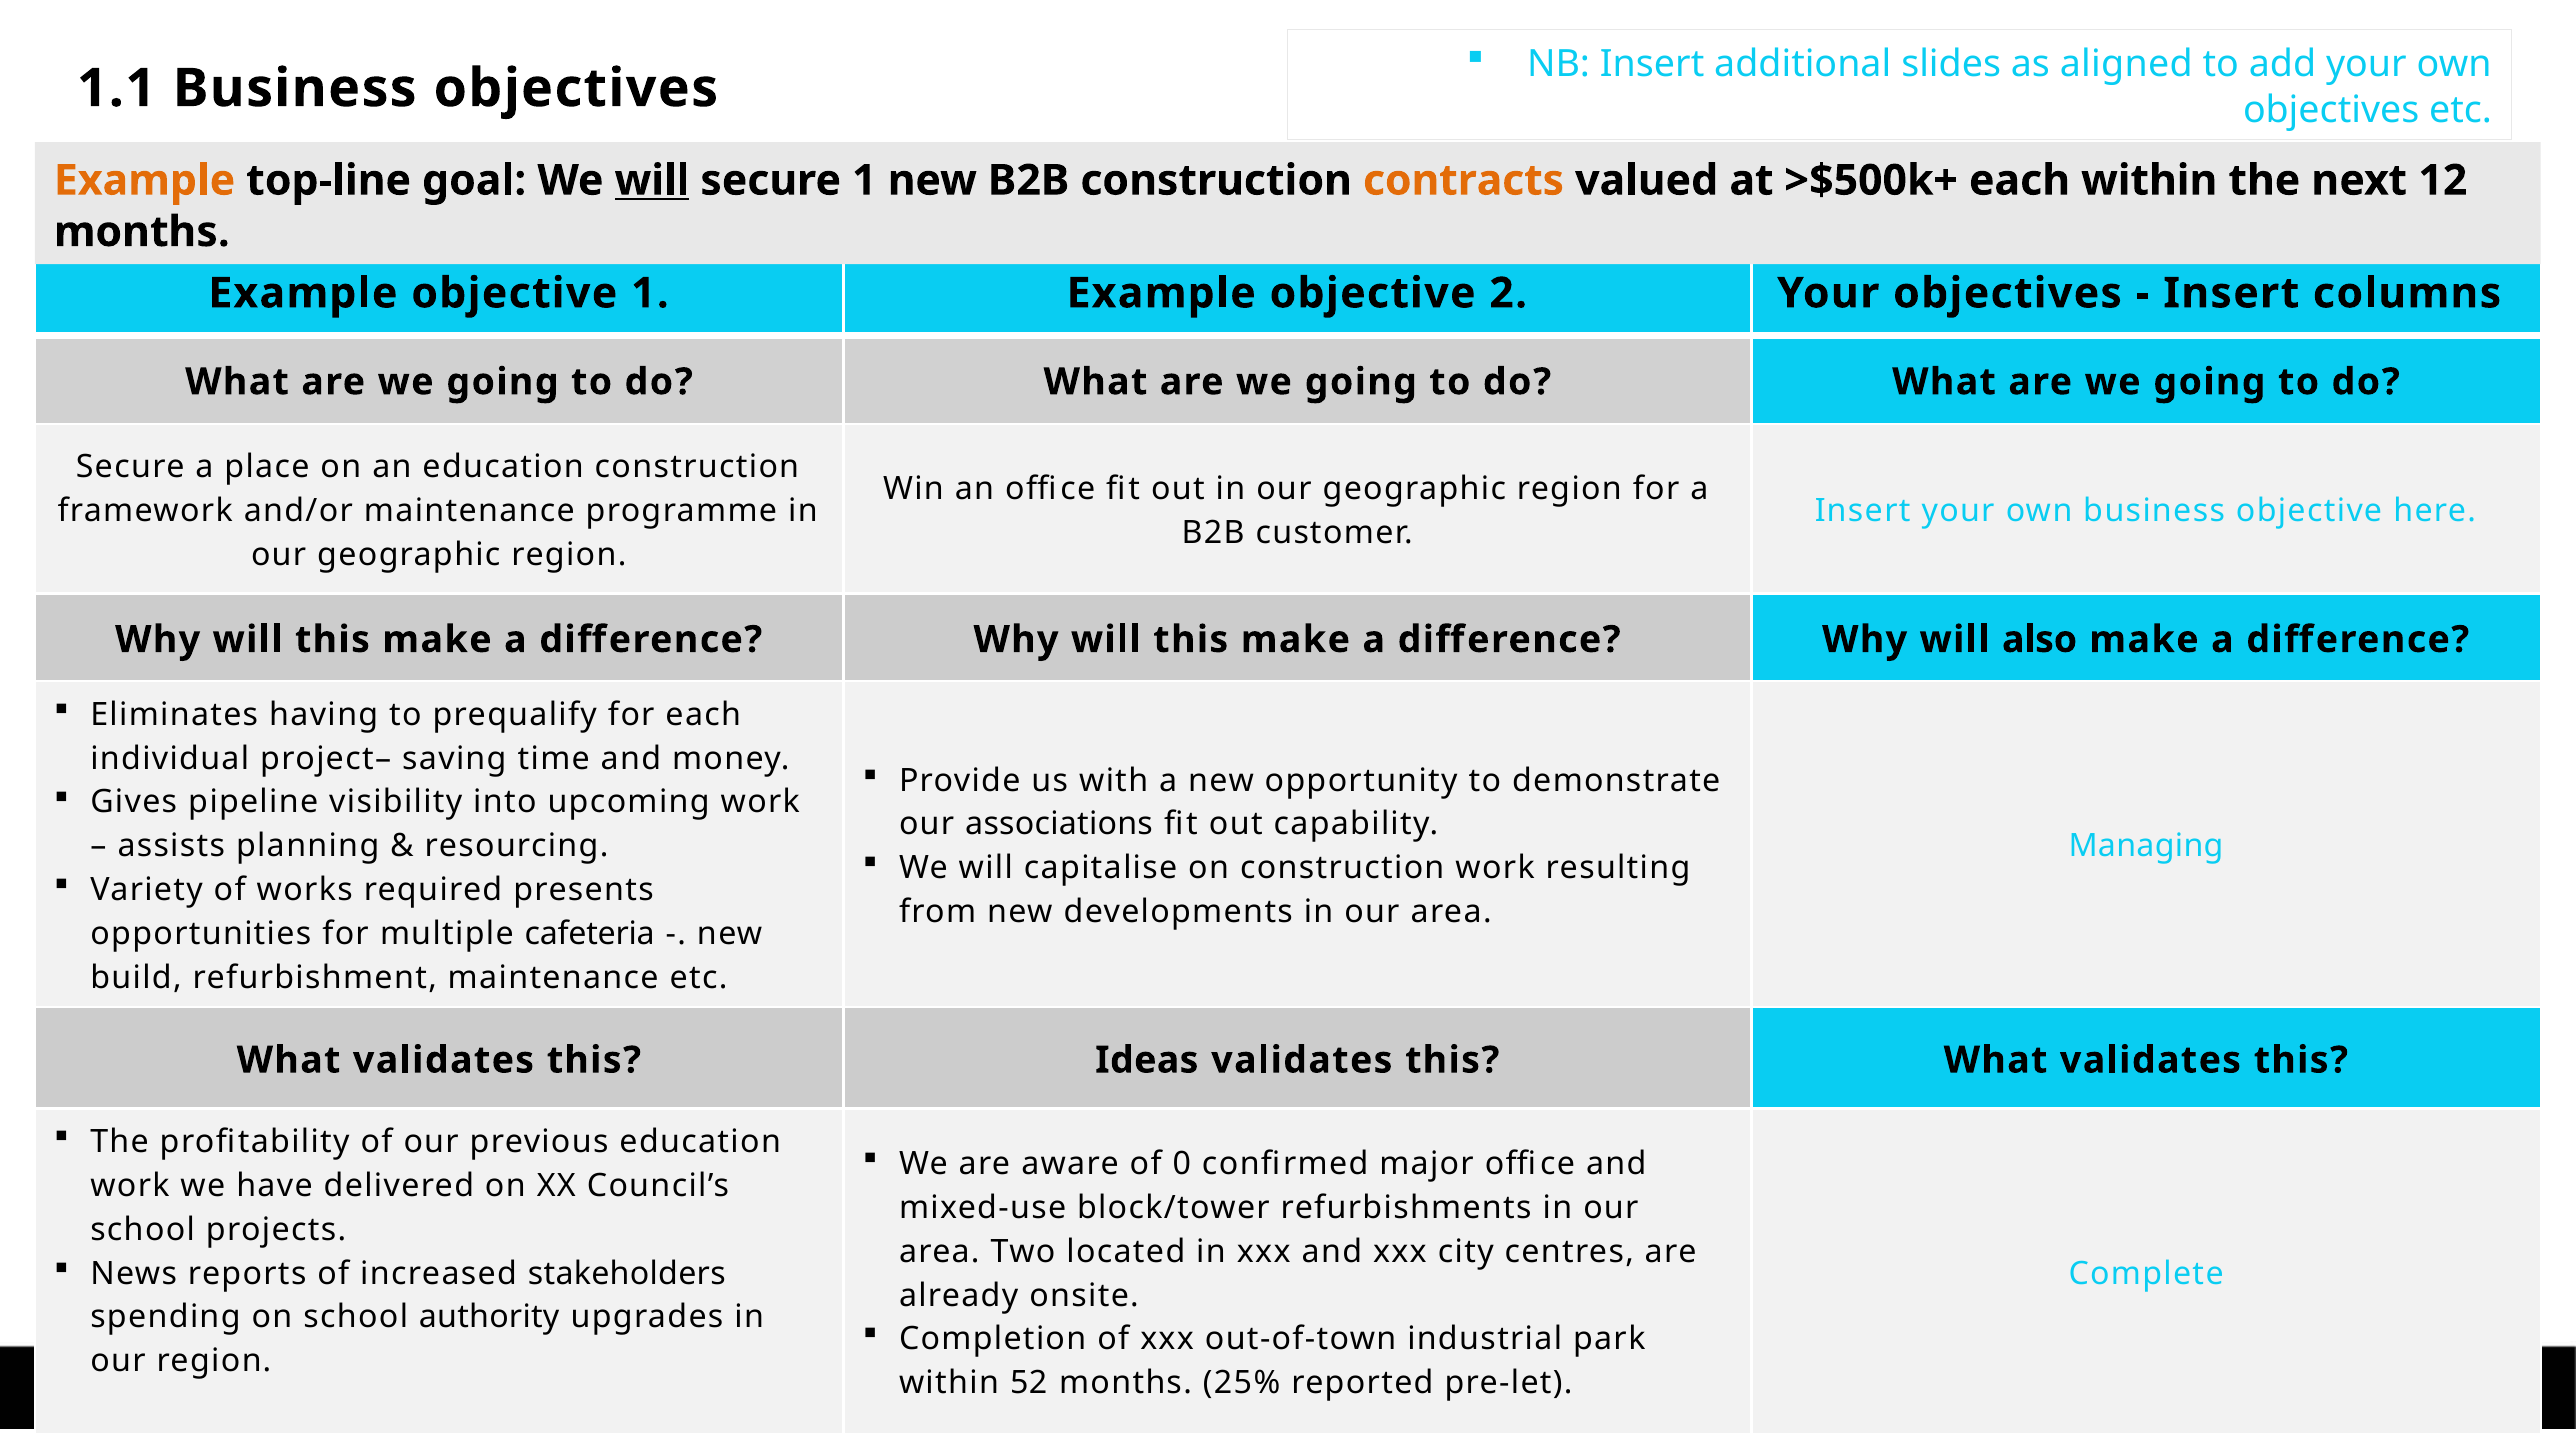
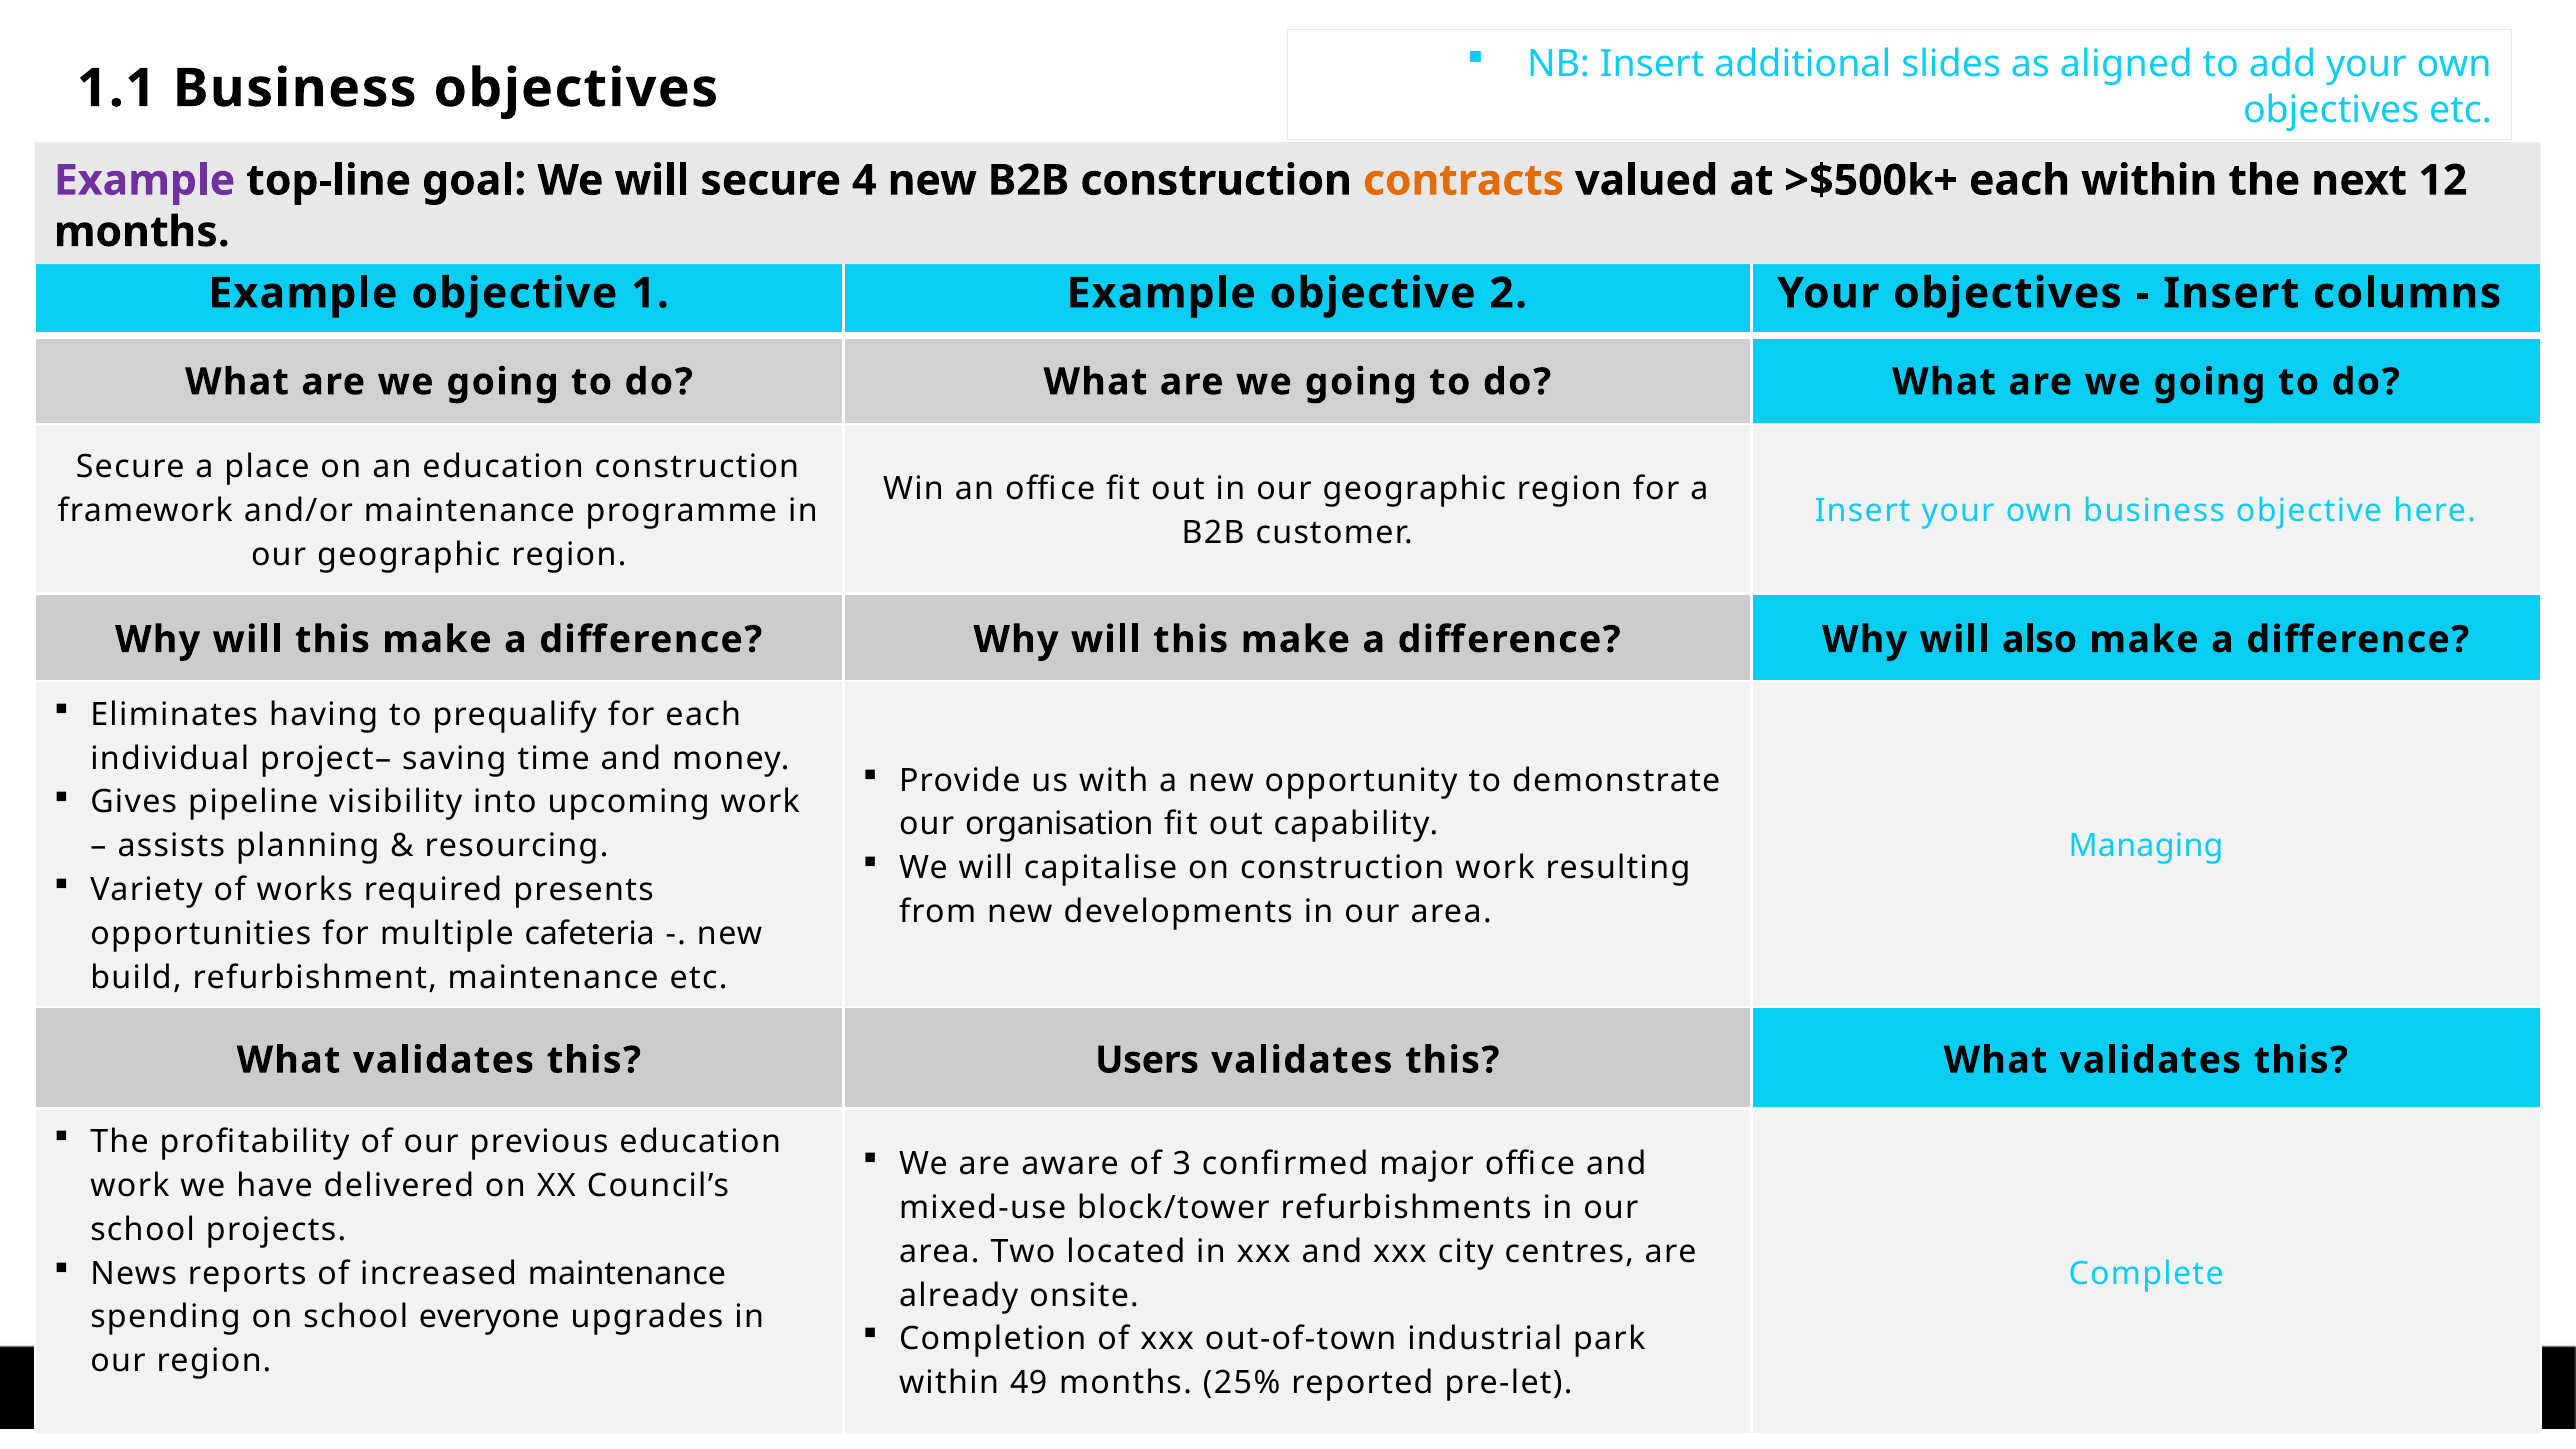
Example at (145, 180) colour: orange -> purple
will at (652, 180) underline: present -> none
secure 1: 1 -> 4
associations: associations -> organisation
Ideas: Ideas -> Users
0: 0 -> 3
increased stakeholders: stakeholders -> maintenance
authority: authority -> everyone
52: 52 -> 49
